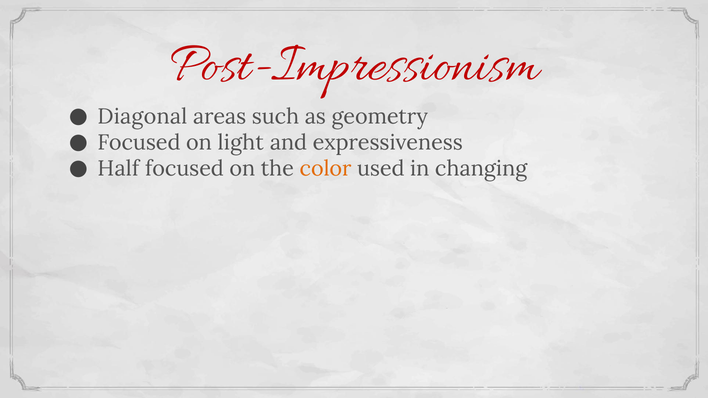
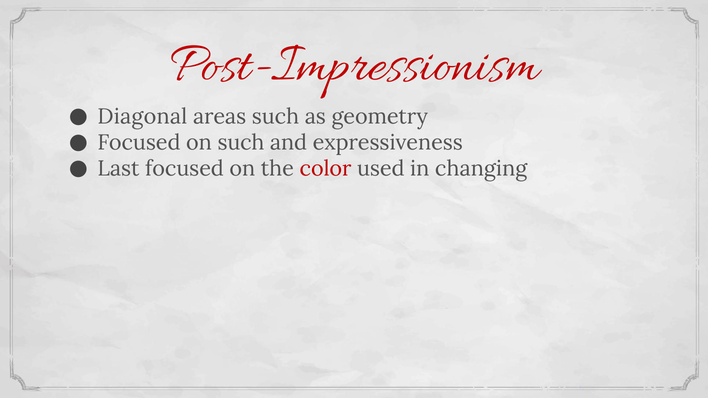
on light: light -> such
Half: Half -> Last
color colour: orange -> red
